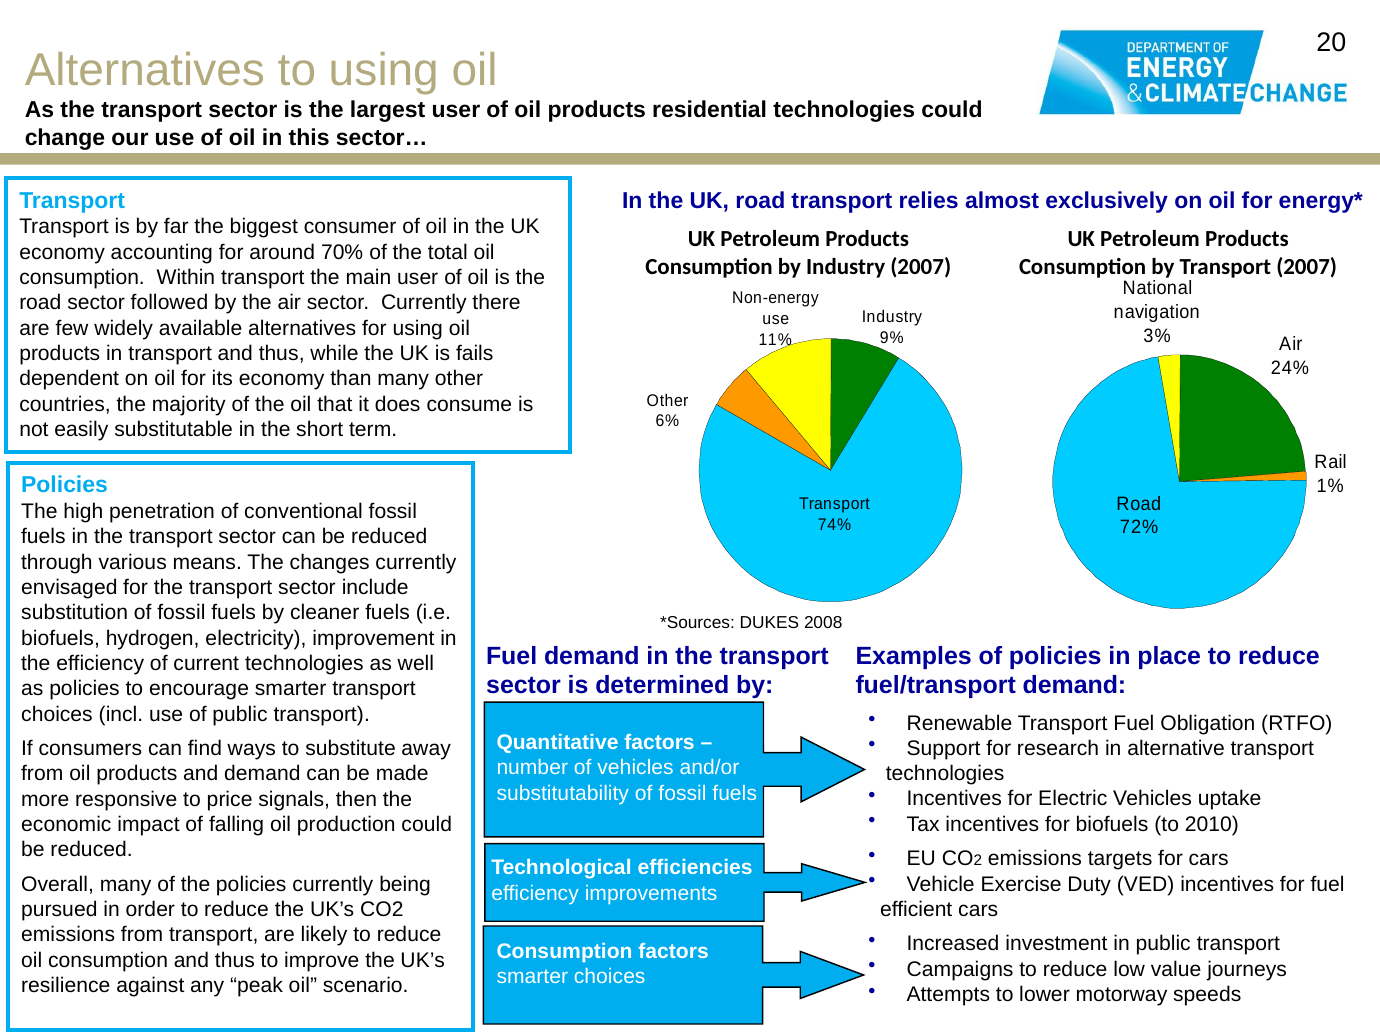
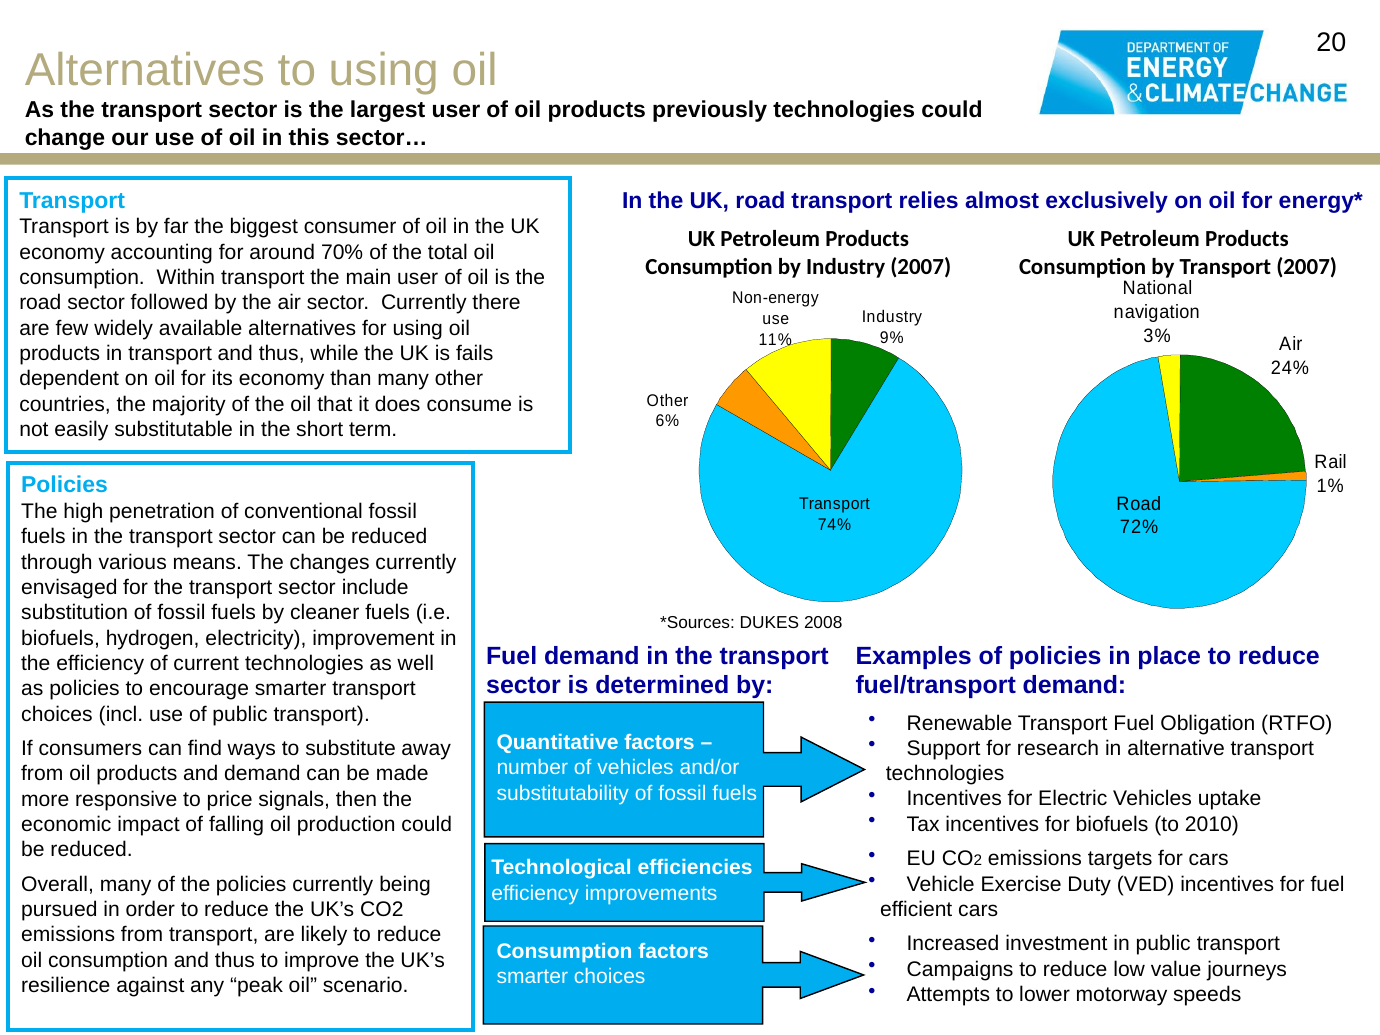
residential: residential -> previously
